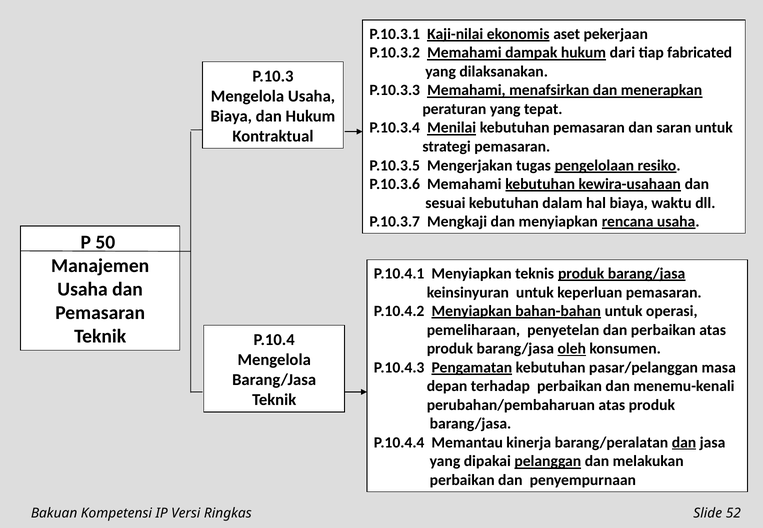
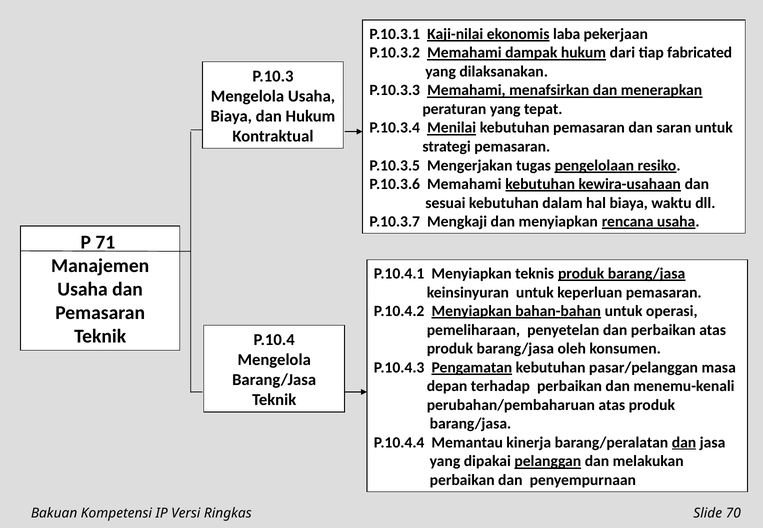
aset: aset -> laba
50: 50 -> 71
oleh underline: present -> none
52: 52 -> 70
